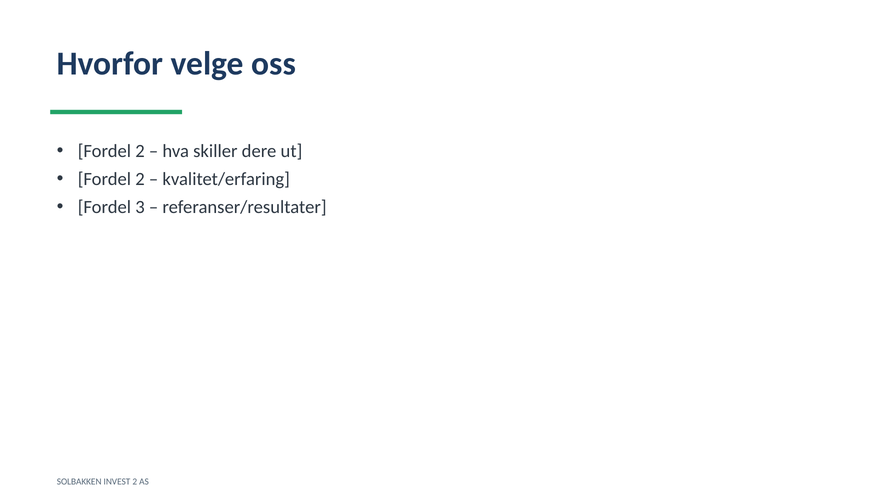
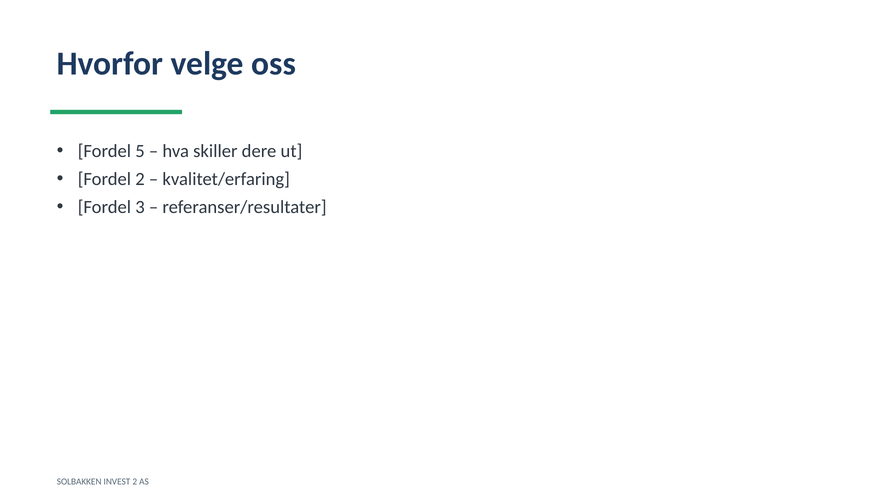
2 at (140, 151): 2 -> 5
